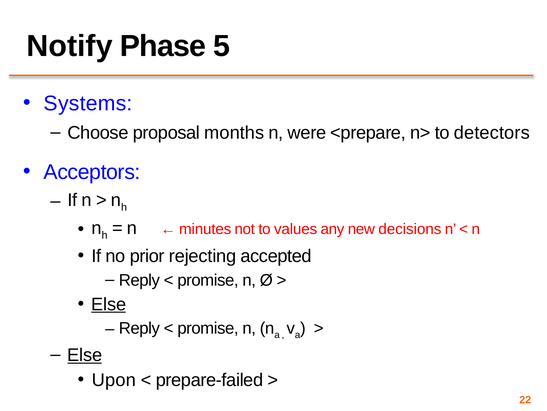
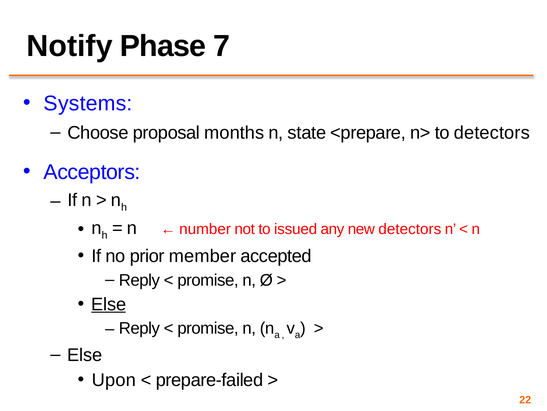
5: 5 -> 7
were: were -> state
minutes: minutes -> number
values: values -> issued
new decisions: decisions -> detectors
rejecting: rejecting -> member
Else at (85, 355) underline: present -> none
